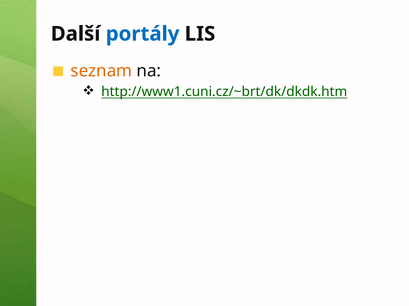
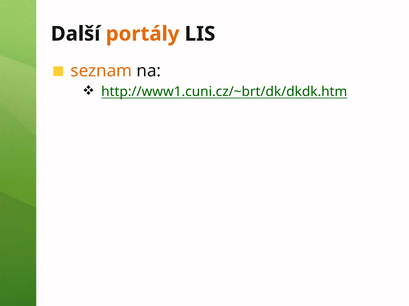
portály colour: blue -> orange
